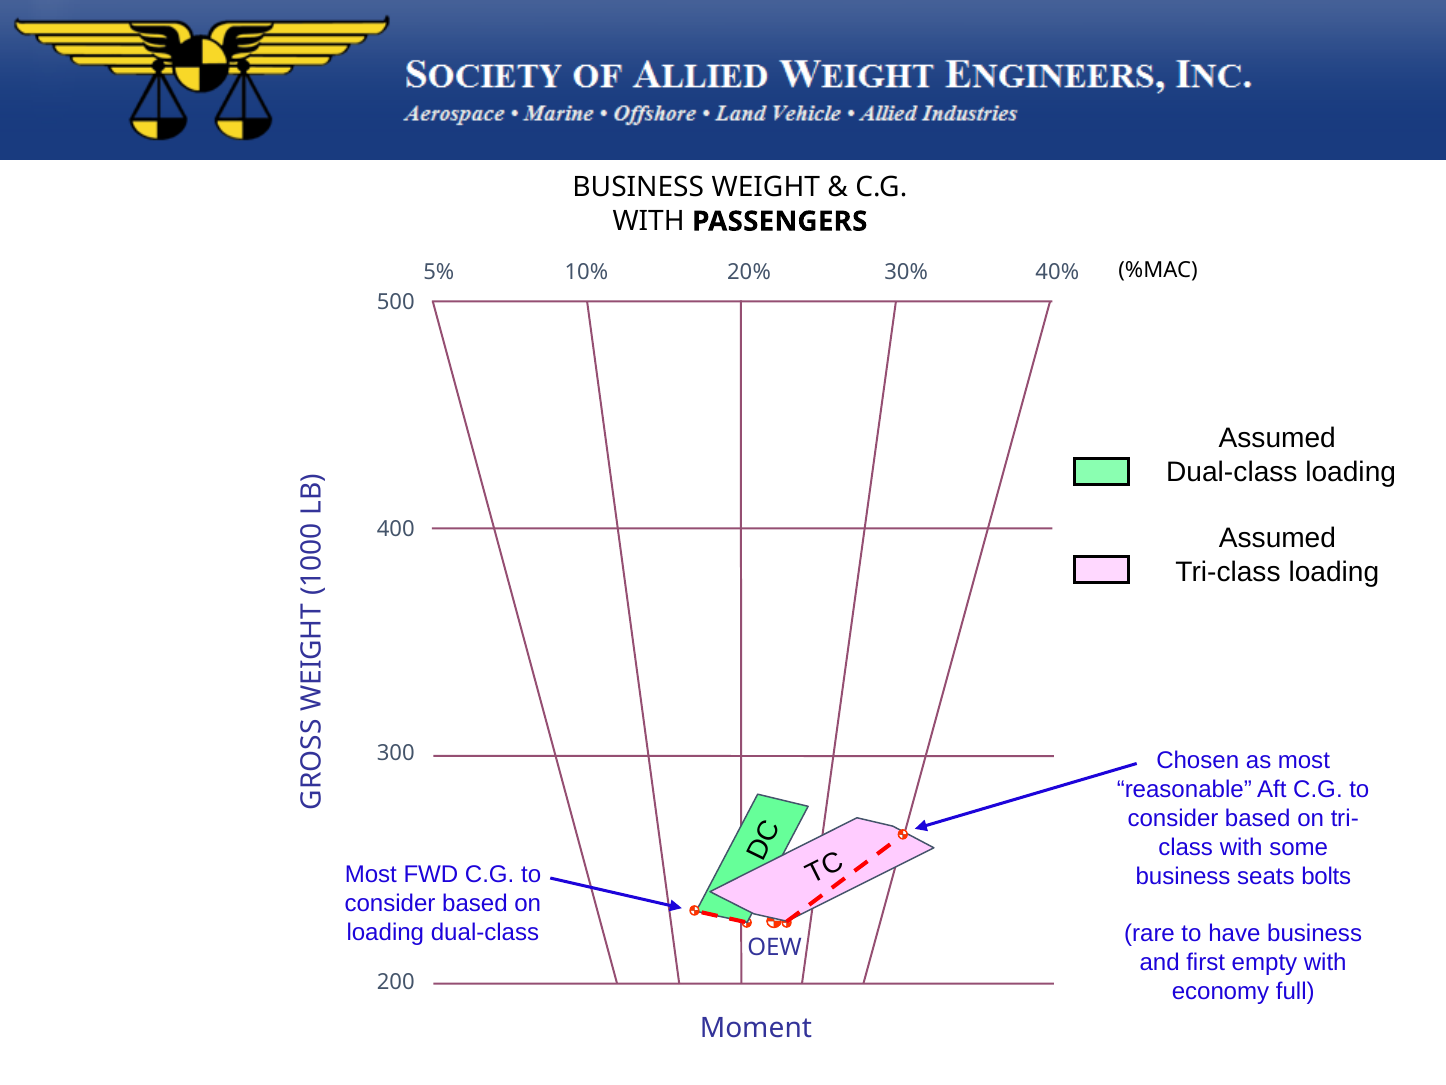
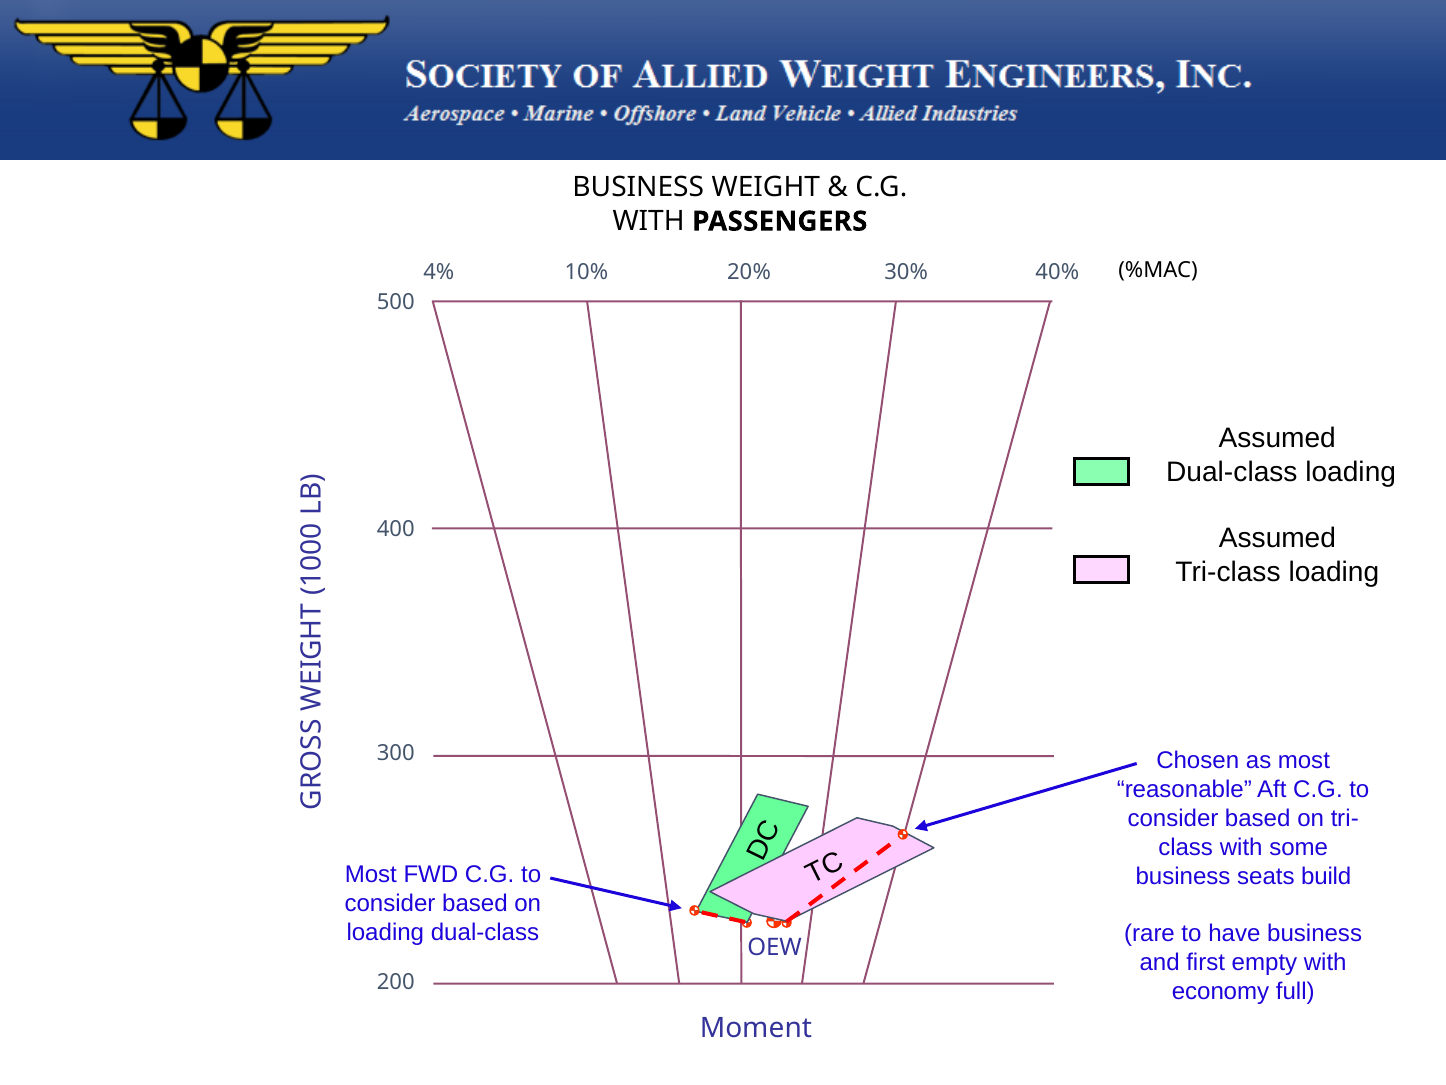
5%: 5% -> 4%
bolts: bolts -> build
